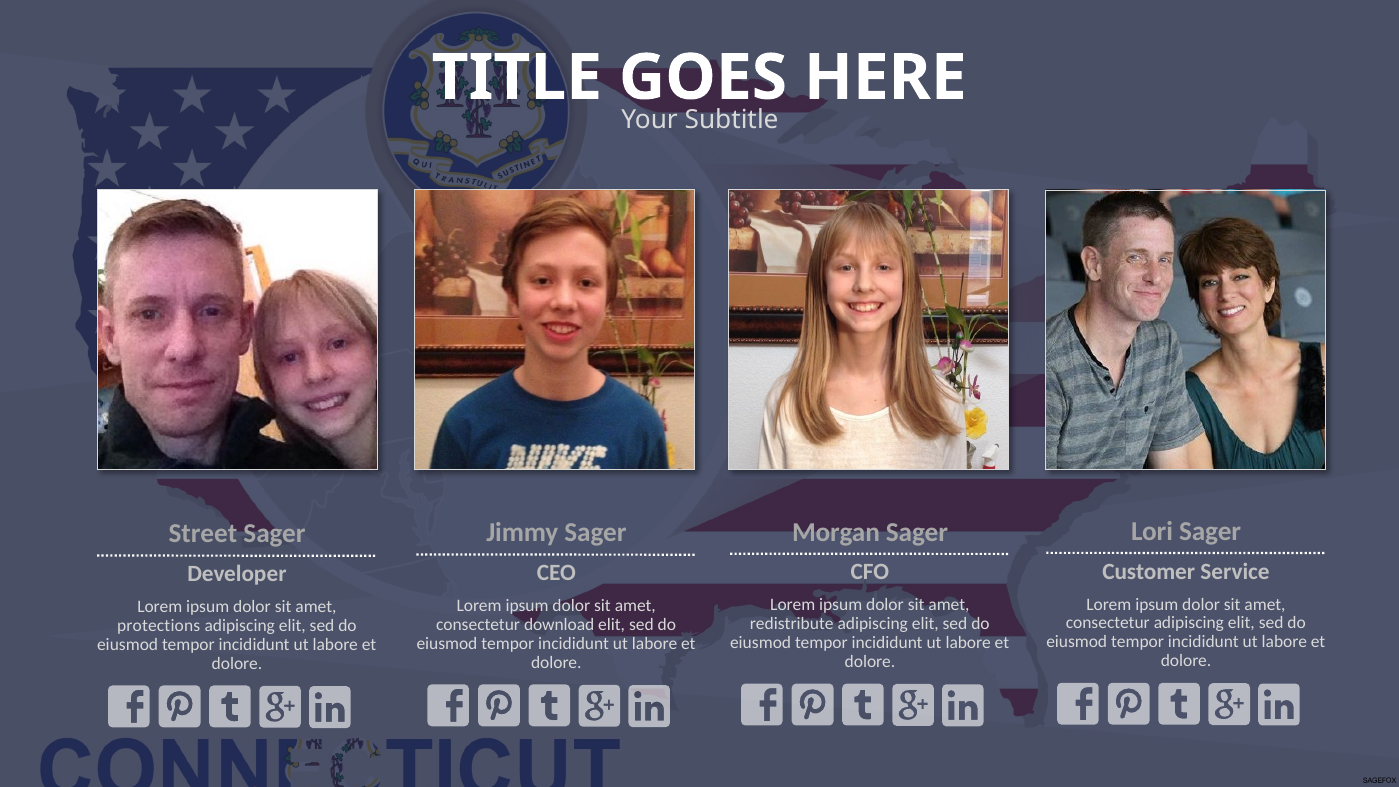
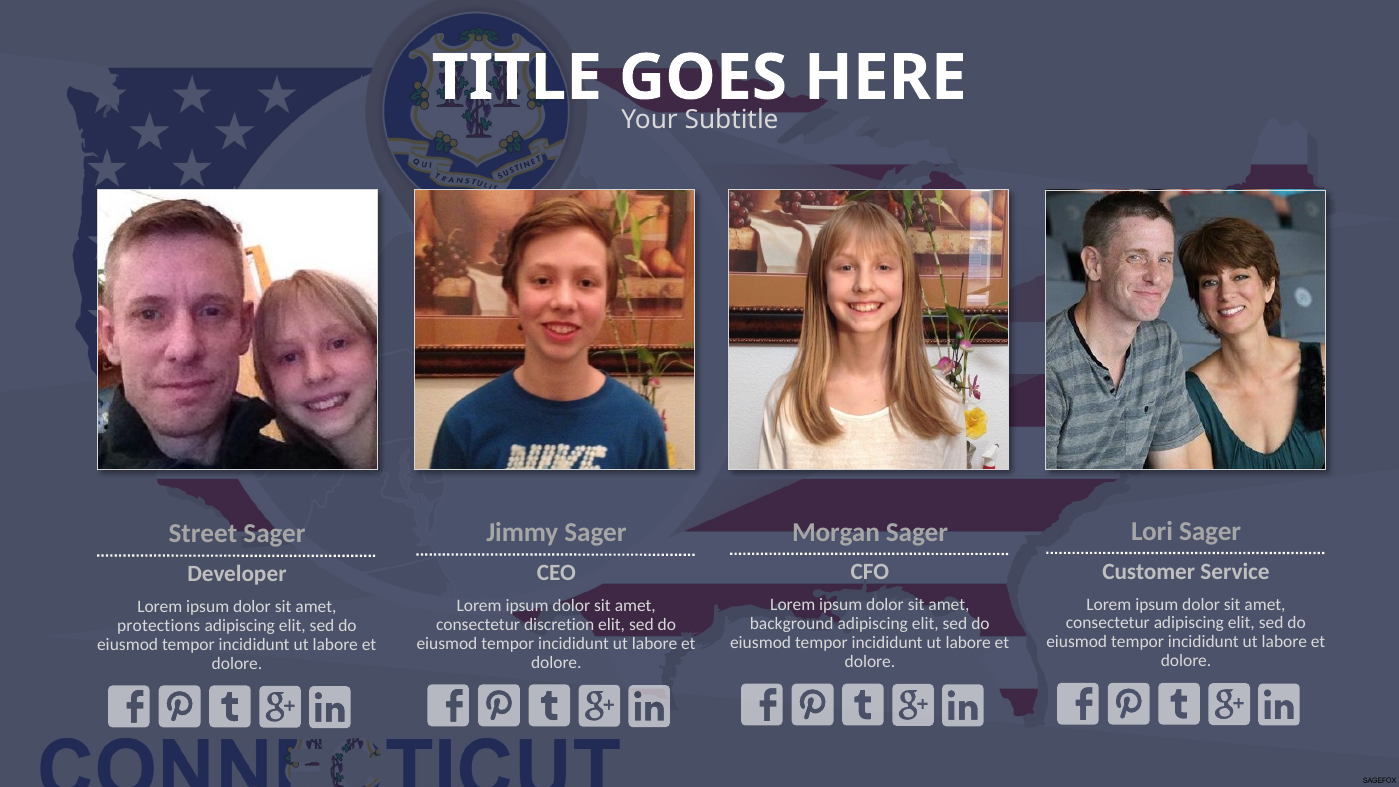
redistribute: redistribute -> background
download: download -> discretion
